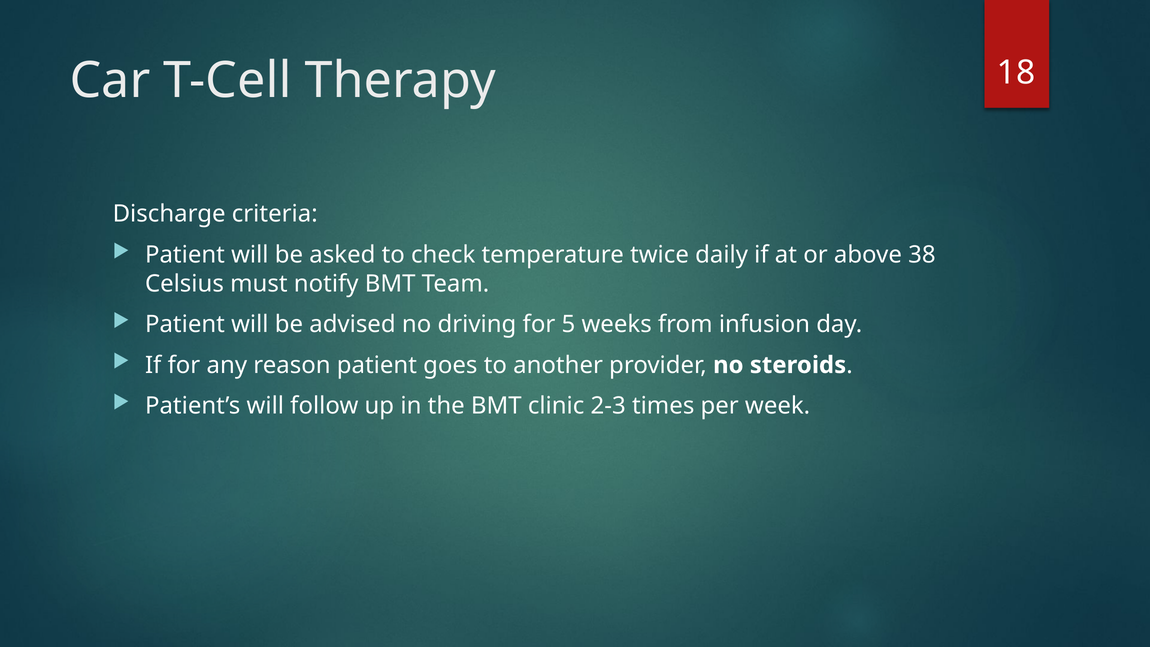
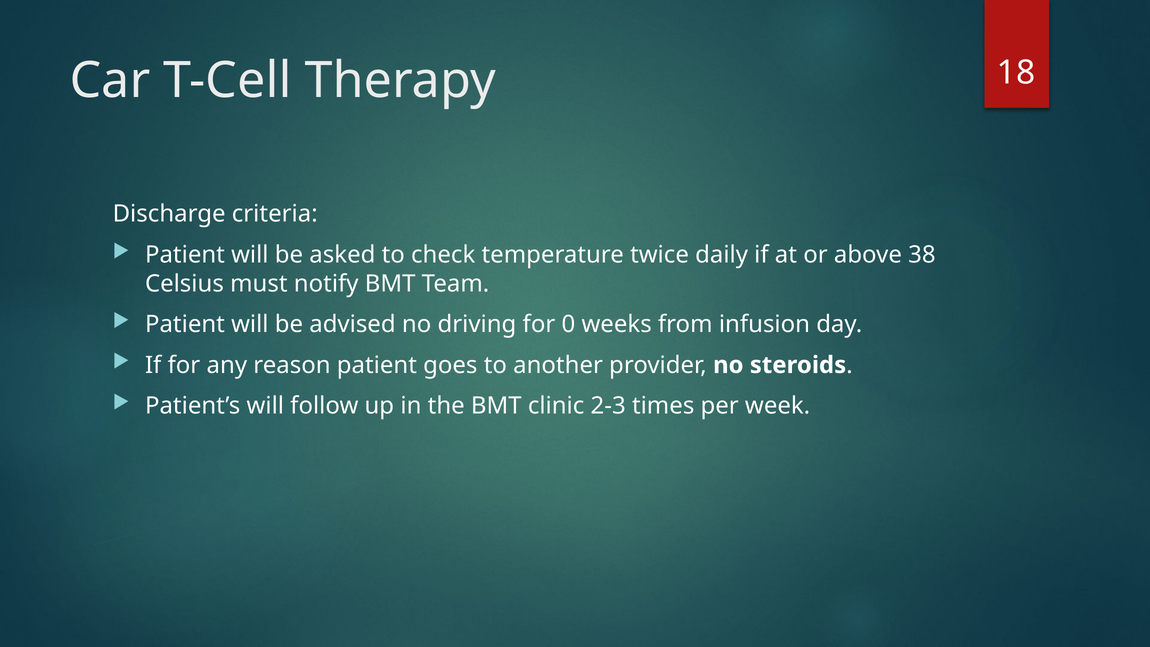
5: 5 -> 0
